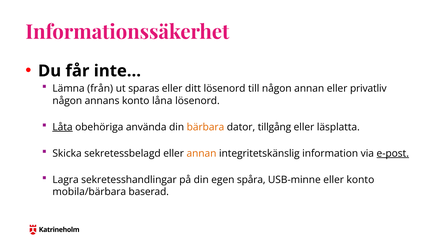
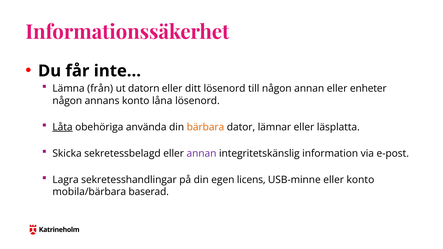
sparas: sparas -> datorn
privatliv: privatliv -> enheter
tillgång: tillgång -> lämnar
annan at (201, 154) colour: orange -> purple
e-post underline: present -> none
spåra: spåra -> licens
